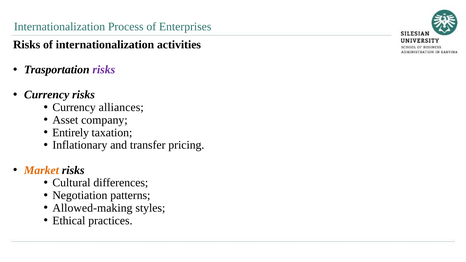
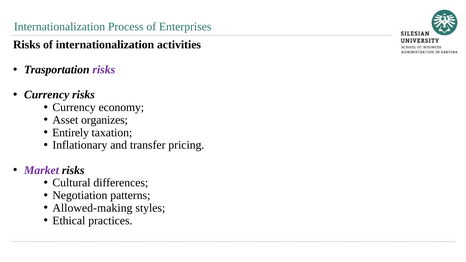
alliances: alliances -> economy
company: company -> organizes
Market colour: orange -> purple
